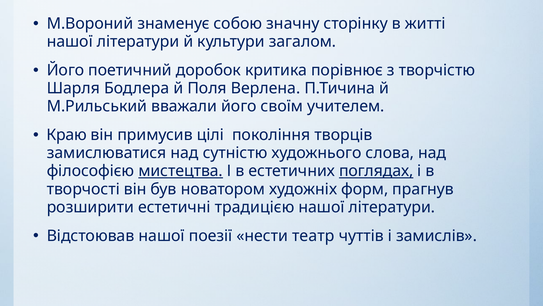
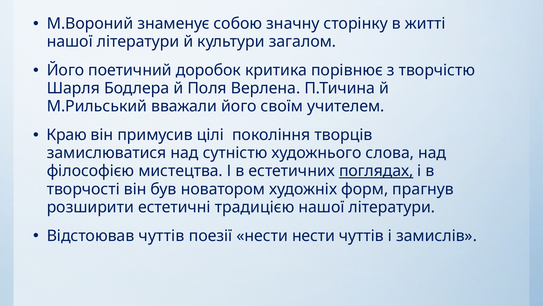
мистецтва underline: present -> none
Відстоював нашої: нашої -> чуттів
нести театр: театр -> нести
